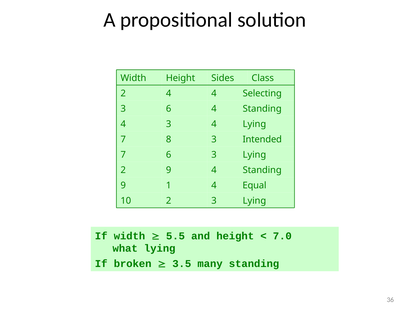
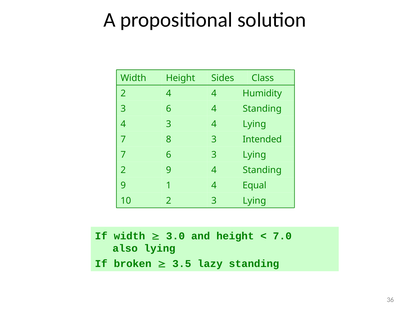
Selecting: Selecting -> Humidity
5.5: 5.5 -> 3.0
what: what -> also
many: many -> lazy
